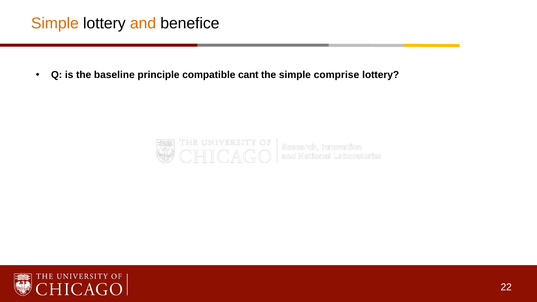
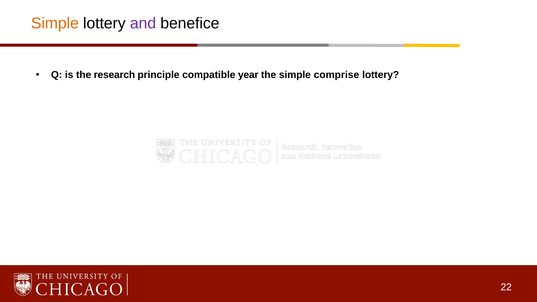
and colour: orange -> purple
baseline: baseline -> research
cant: cant -> year
